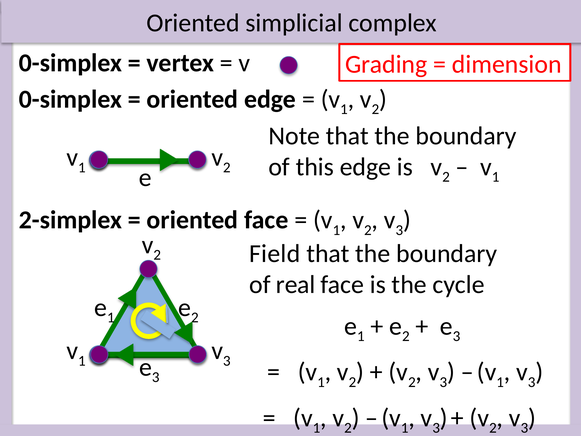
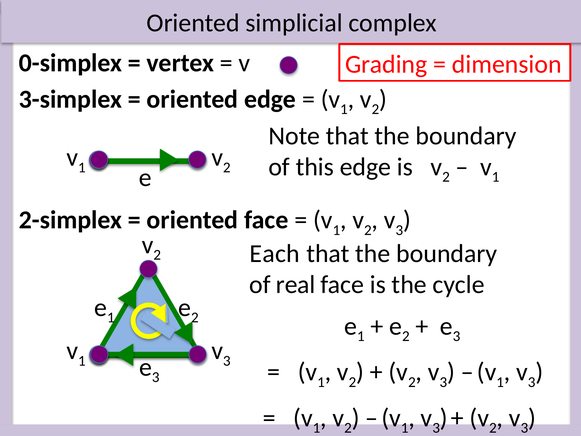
0-simplex at (71, 99): 0-simplex -> 3-simplex
Field: Field -> Each
